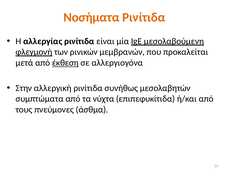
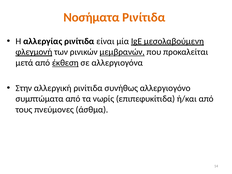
μεμβρανών underline: none -> present
μεσολαβητών: μεσολαβητών -> αλλεργιογόνο
νύχτα: νύχτα -> νωρίς
